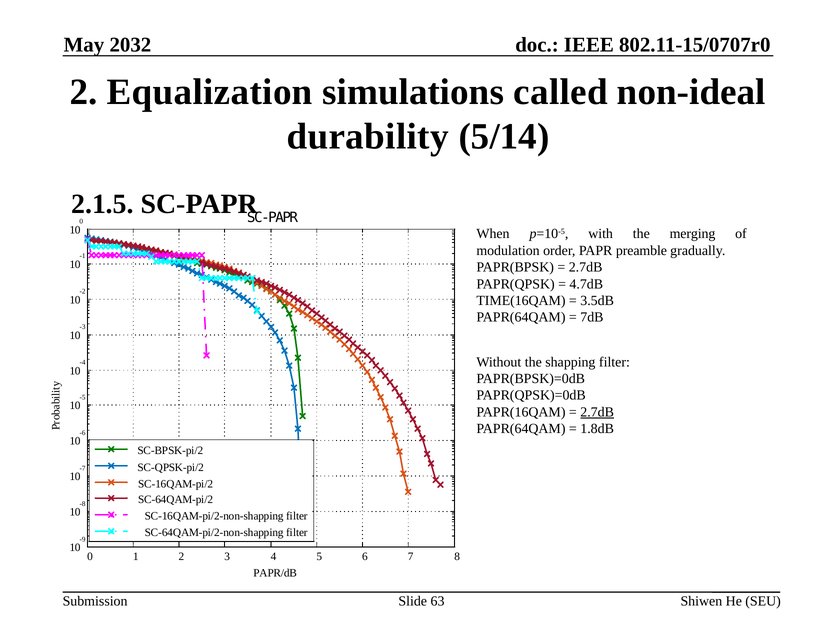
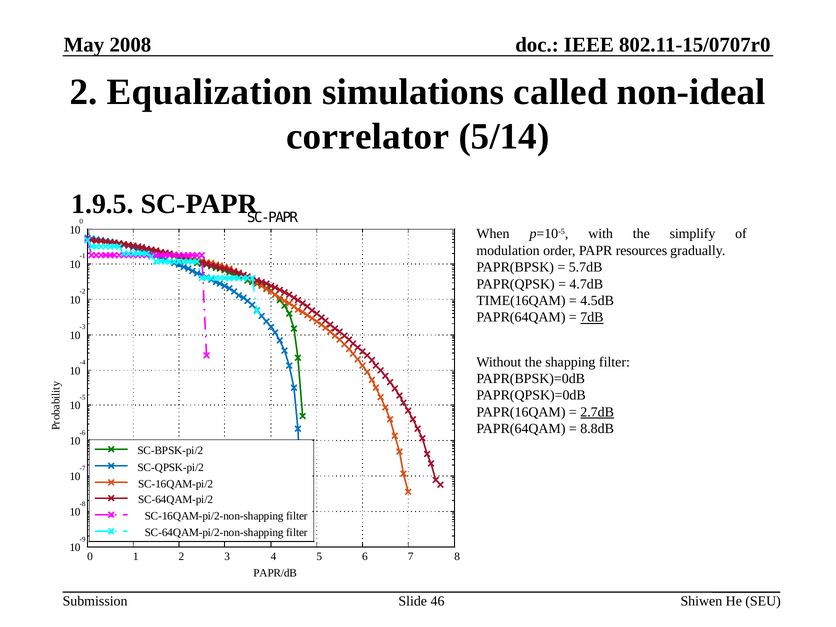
2032: 2032 -> 2008
durability: durability -> correlator
2.1.5: 2.1.5 -> 1.9.5
merging: merging -> simplify
preamble: preamble -> resources
2.7dB at (586, 267): 2.7dB -> 5.7dB
3.5dB: 3.5dB -> 4.5dB
7dB underline: none -> present
1.8dB: 1.8dB -> 8.8dB
63: 63 -> 46
